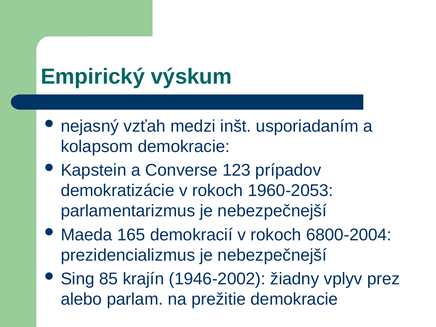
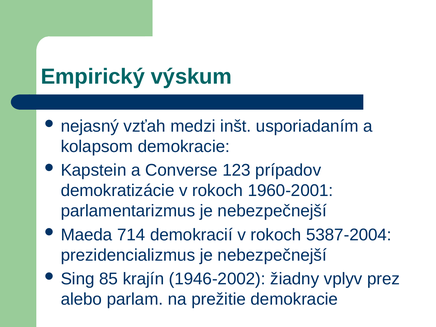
1960-2053: 1960-2053 -> 1960-2001
165: 165 -> 714
6800-2004: 6800-2004 -> 5387-2004
